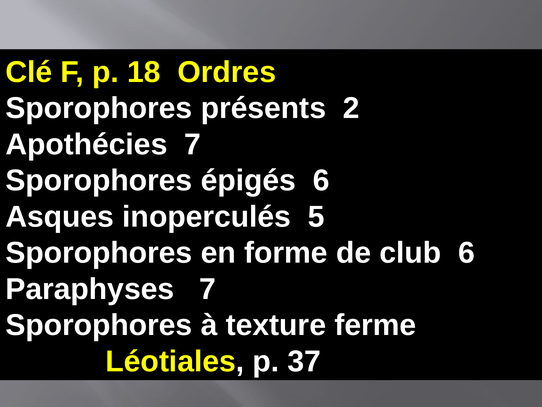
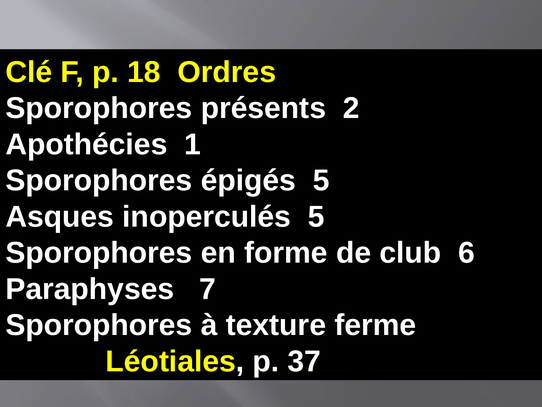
7 at (193, 144): 7 -> 1
6 at (321, 180): 6 -> 5
